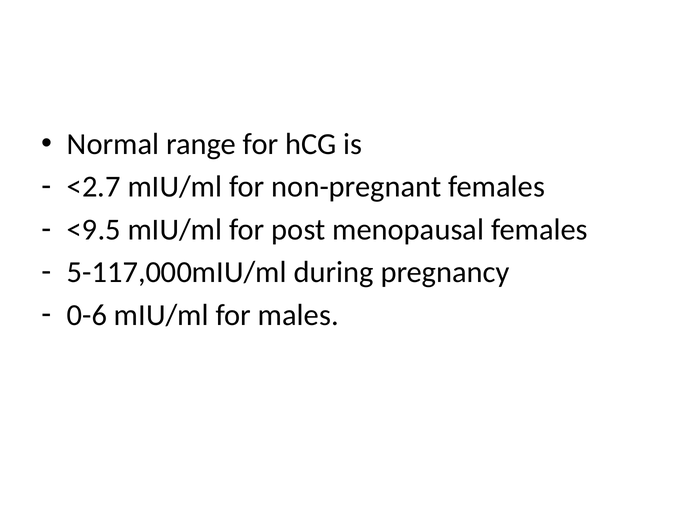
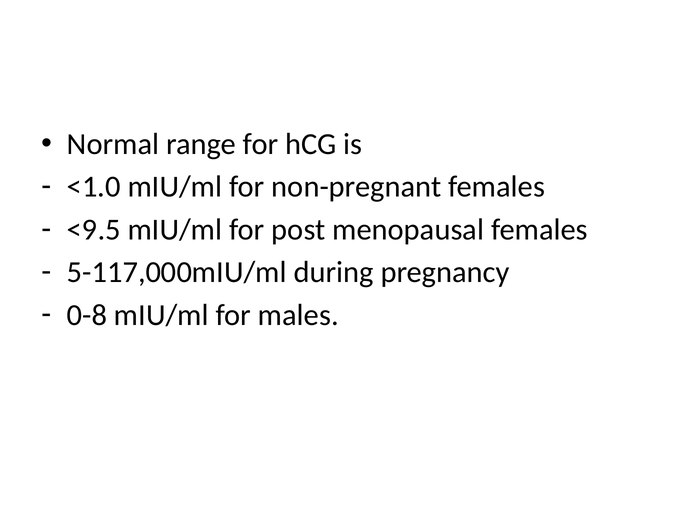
<2.7: <2.7 -> <1.0
0-6: 0-6 -> 0-8
